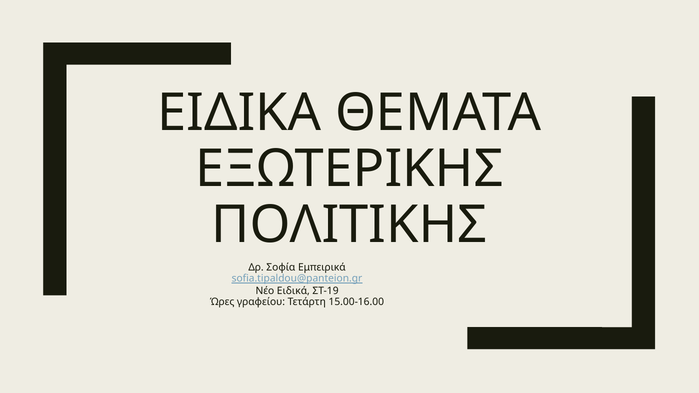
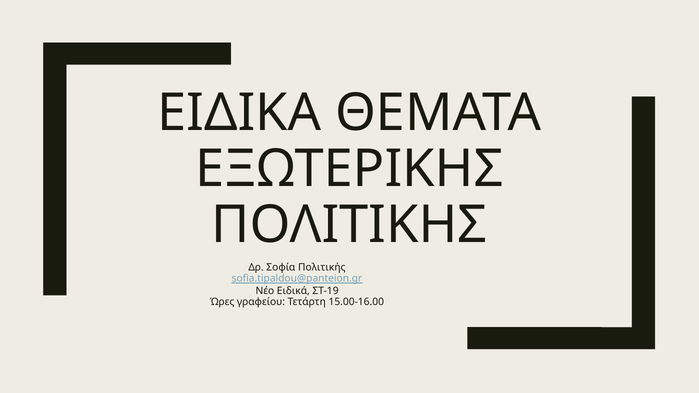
Εμπειρικά: Εμπειρικά -> Πολιτικής
